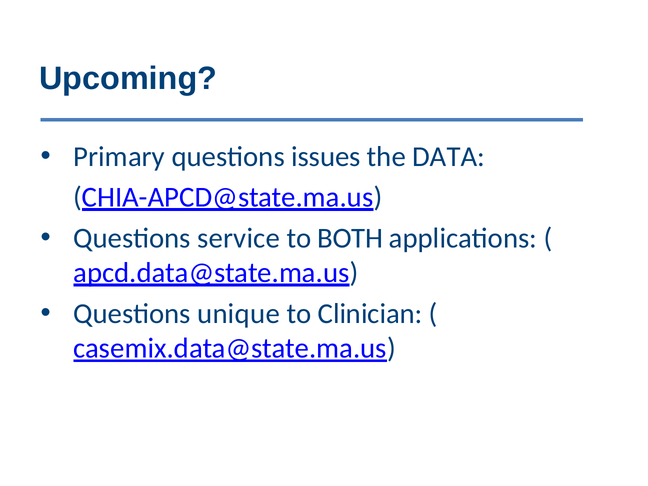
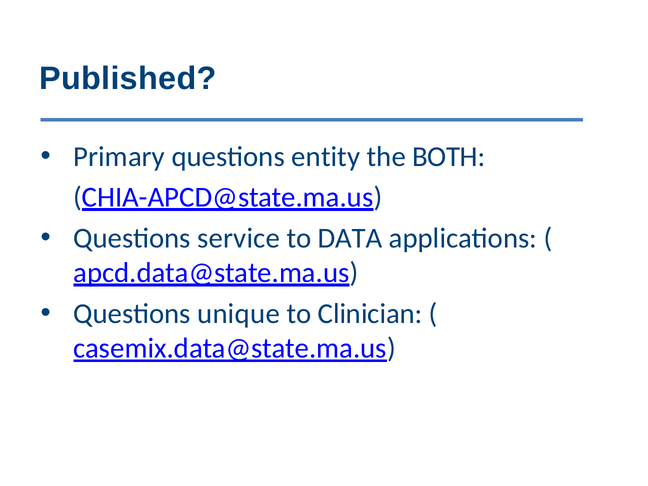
Upcoming: Upcoming -> Published
issues: issues -> entity
DATA: DATA -> BOTH
BOTH: BOTH -> DATA
